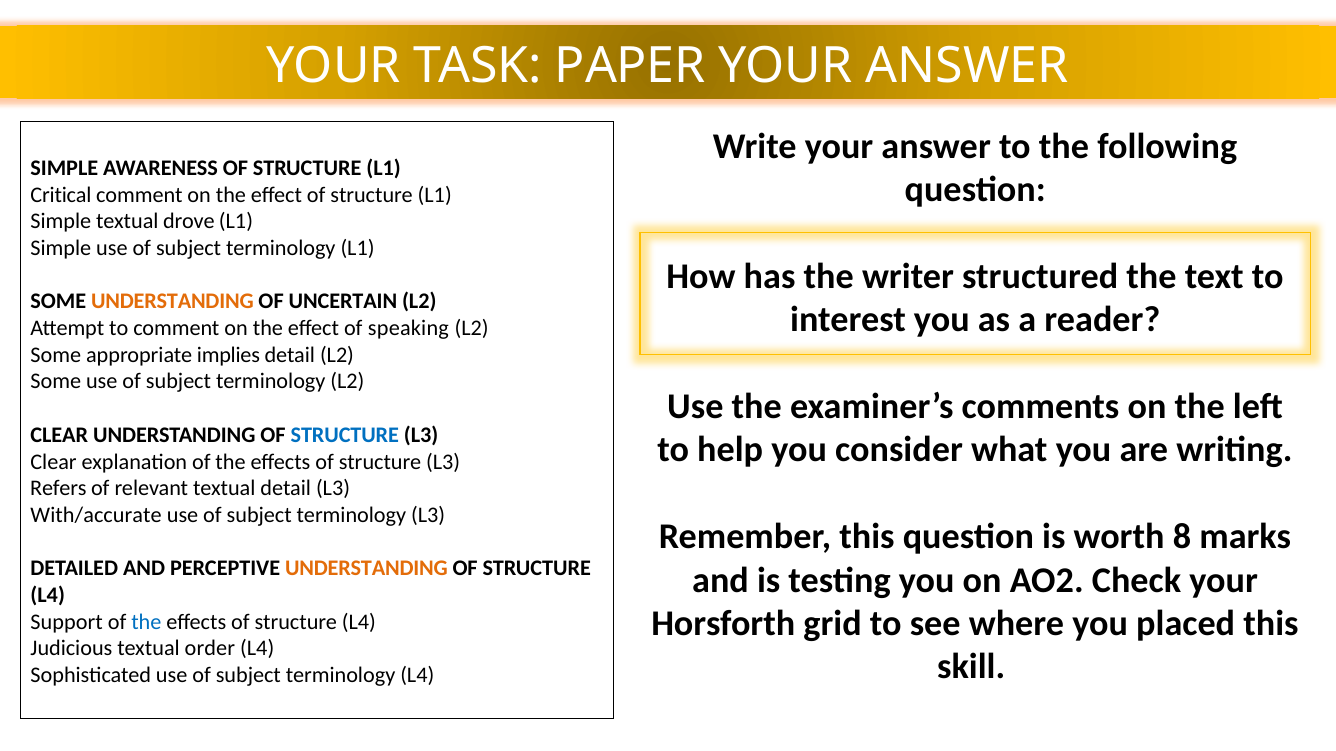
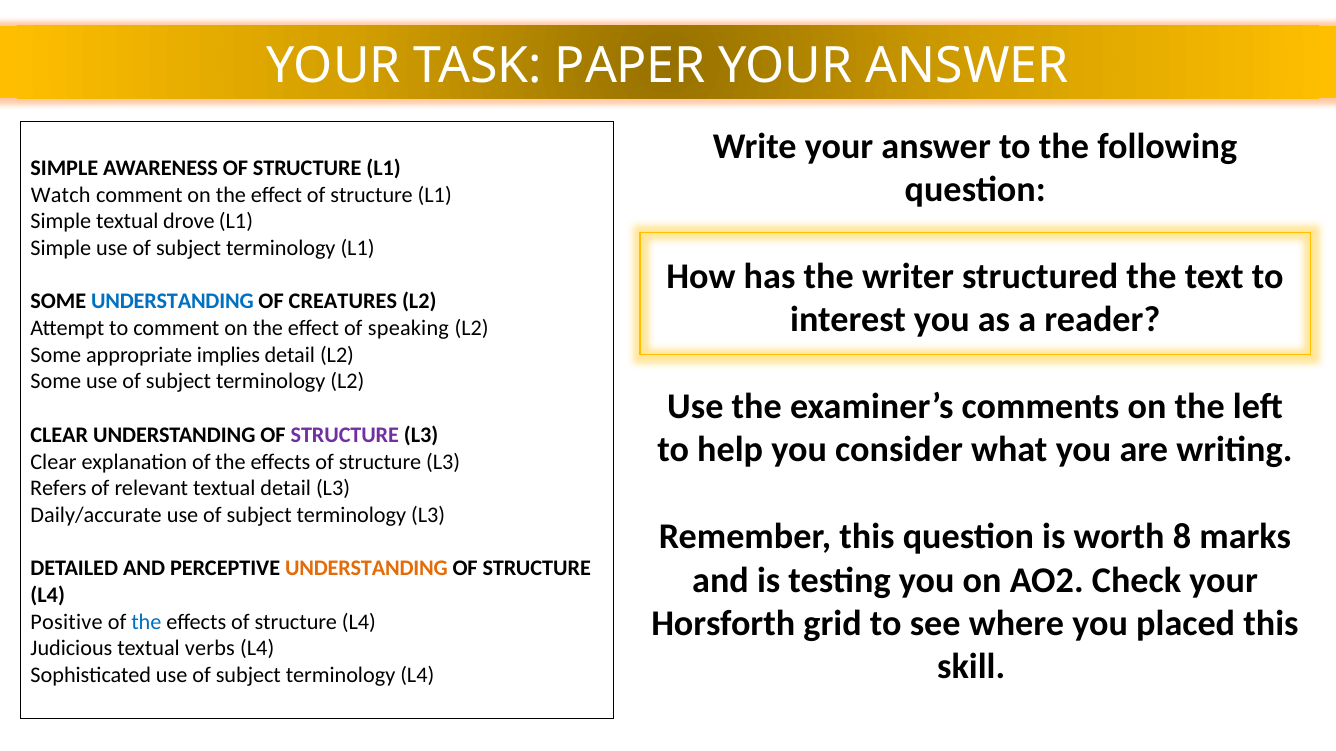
Critical: Critical -> Watch
UNDERSTANDING at (172, 302) colour: orange -> blue
UNCERTAIN: UNCERTAIN -> CREATURES
STRUCTURE at (345, 435) colour: blue -> purple
With/accurate: With/accurate -> Daily/accurate
Support: Support -> Positive
order: order -> verbs
